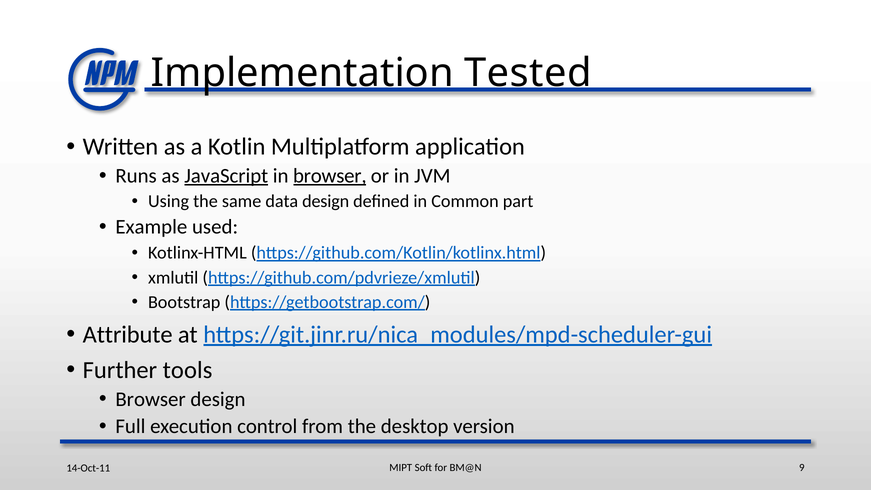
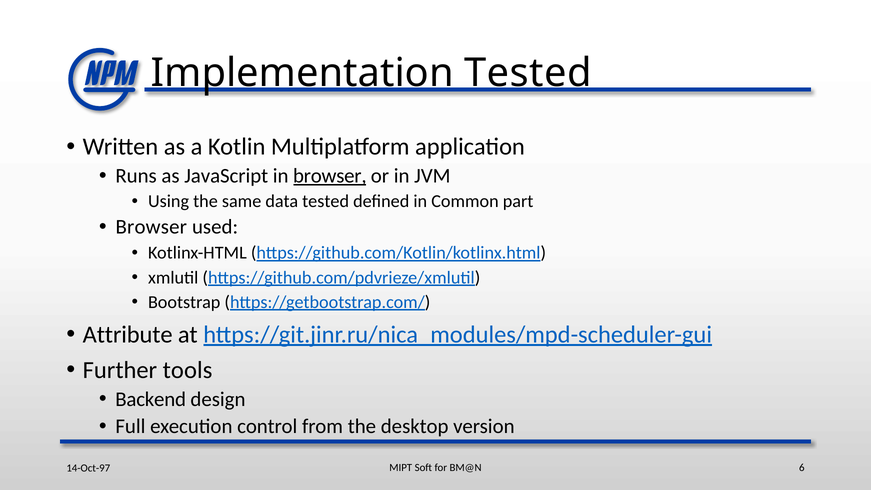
JavaScript underline: present -> none
data design: design -> tested
Example at (151, 227): Example -> Browser
Browser at (151, 399): Browser -> Backend
9: 9 -> 6
14-Oct-11: 14-Oct-11 -> 14-Oct-97
